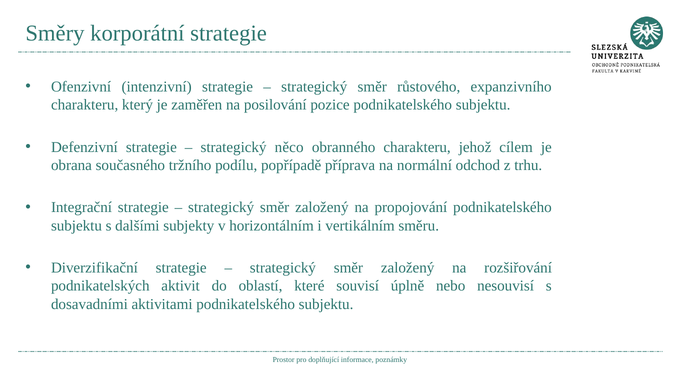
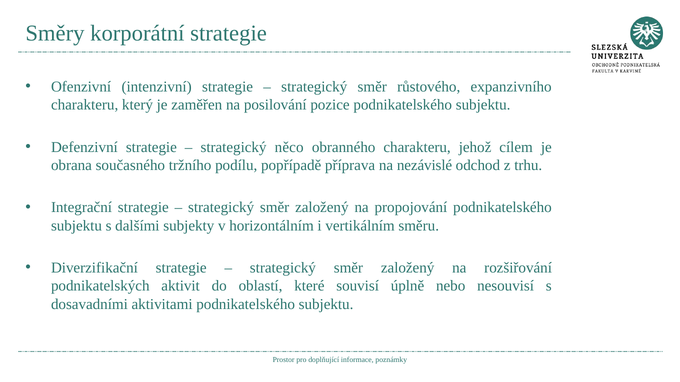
normální: normální -> nezávislé
